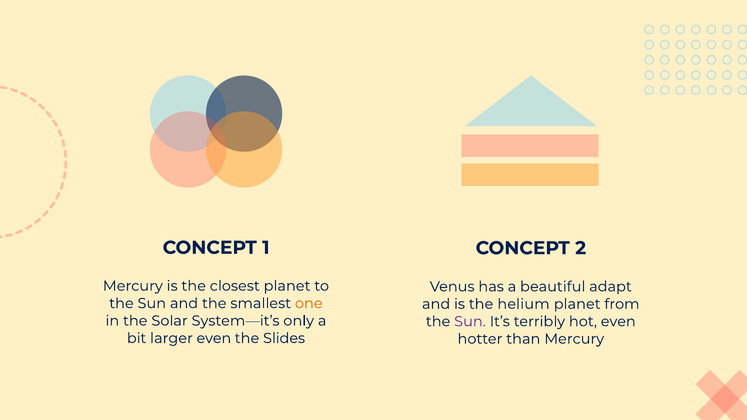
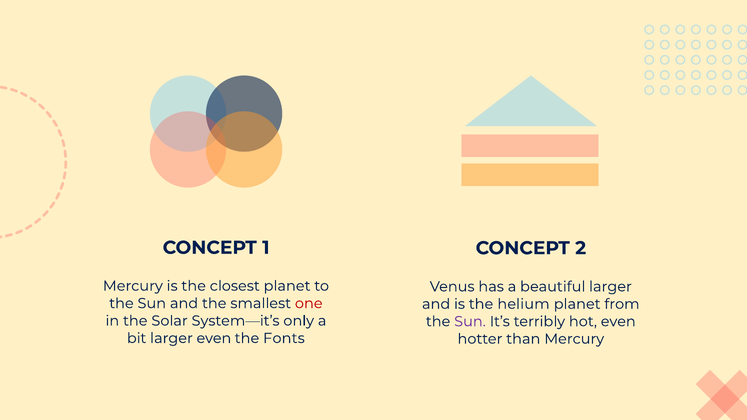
beautiful adapt: adapt -> larger
one colour: orange -> red
Slides: Slides -> Fonts
